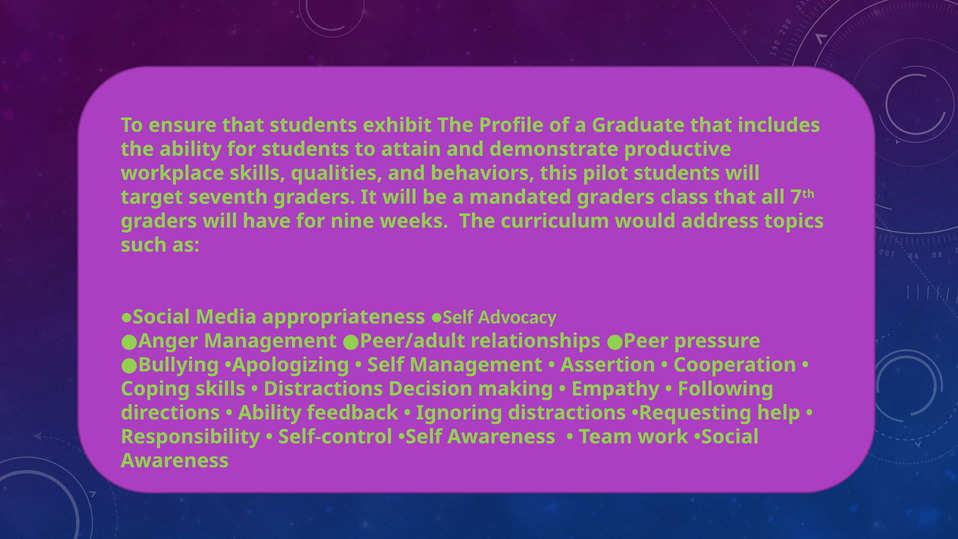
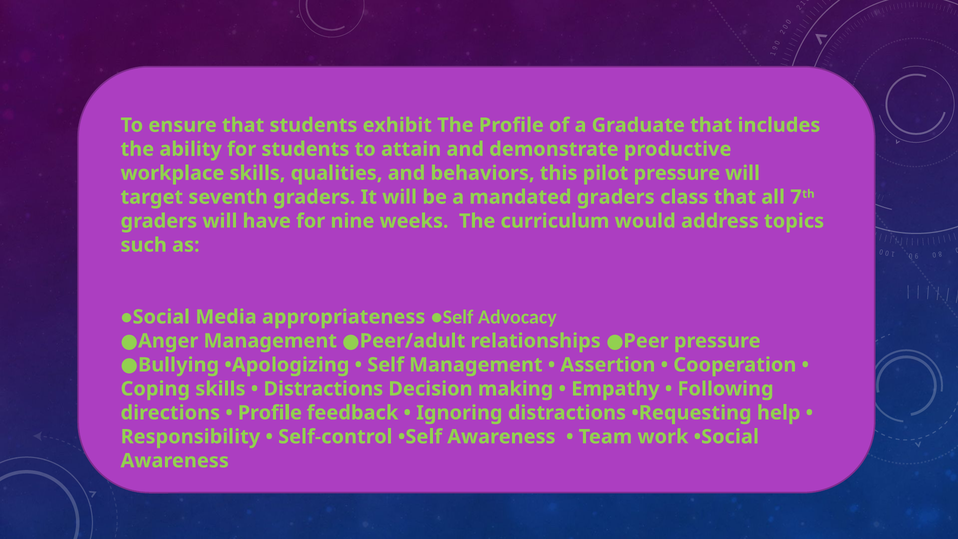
pilot students: students -> pressure
Ability at (270, 413): Ability -> Profile
